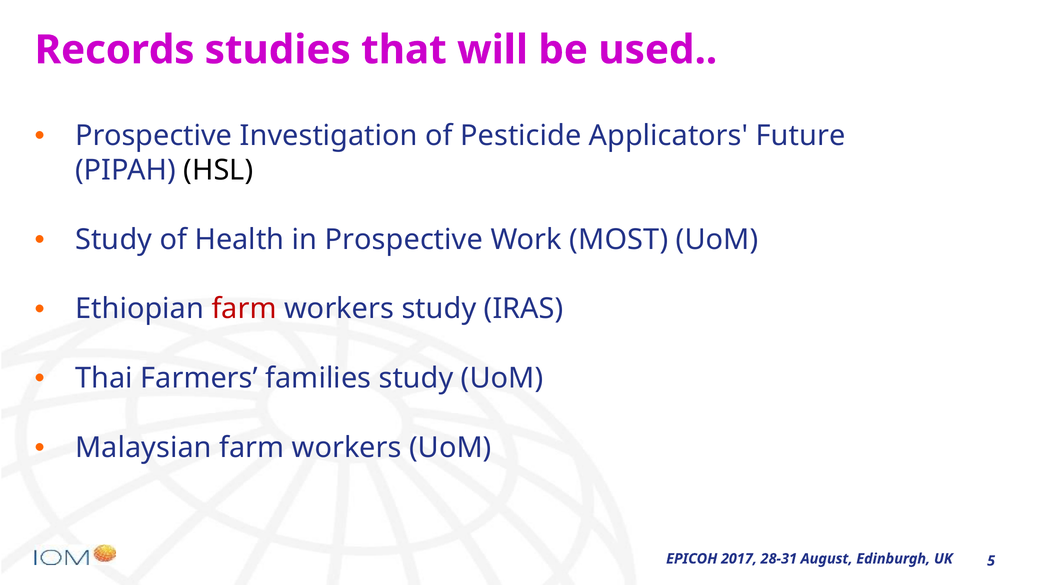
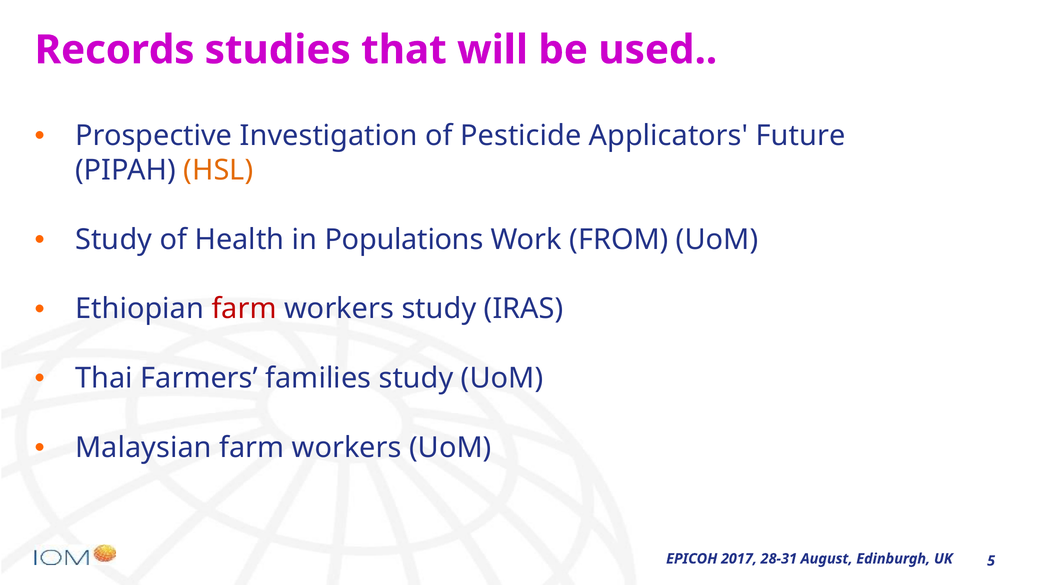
HSL colour: black -> orange
in Prospective: Prospective -> Populations
MOST: MOST -> FROM
